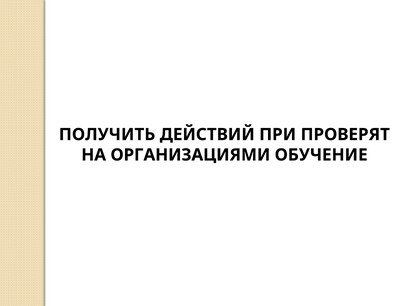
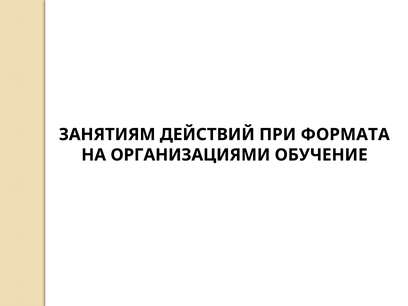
ПОЛУЧИТЬ: ПОЛУЧИТЬ -> ЗАНЯТИЯМ
ПРОВЕРЯТ: ПРОВЕРЯТ -> ФОРМАТА
